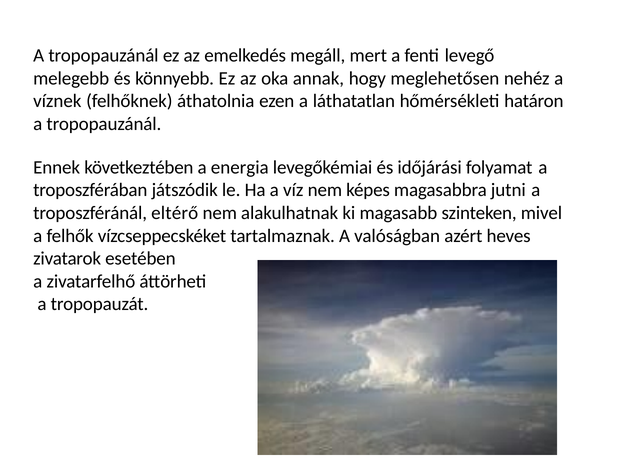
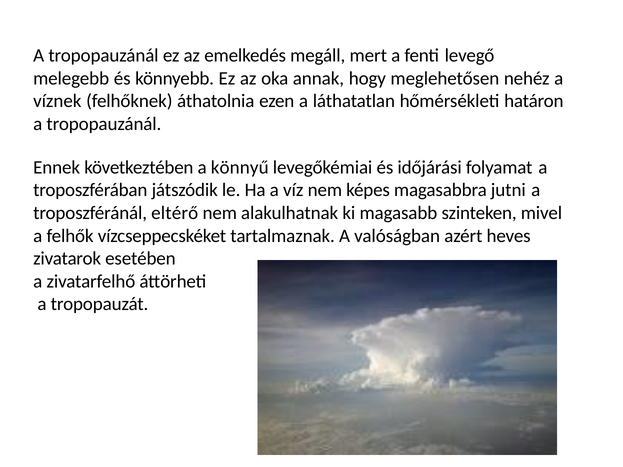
energia: energia -> könnyű
